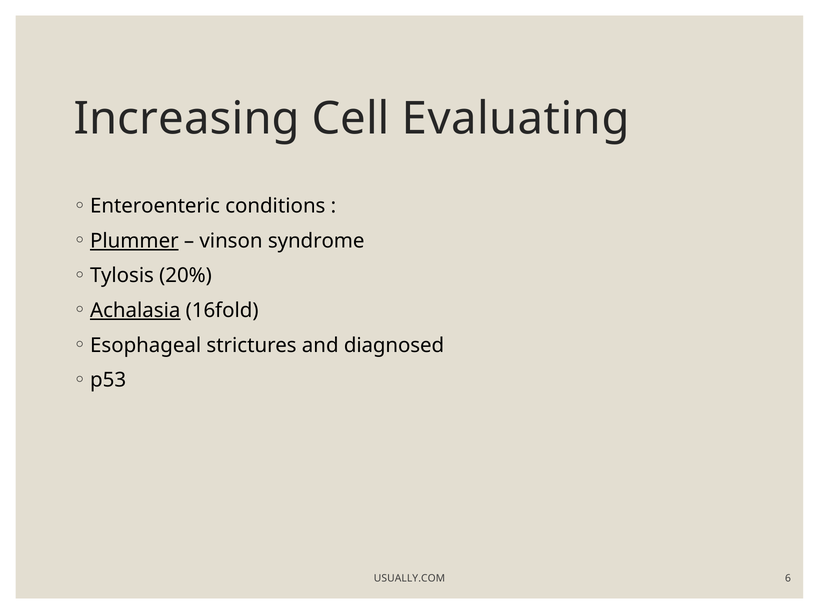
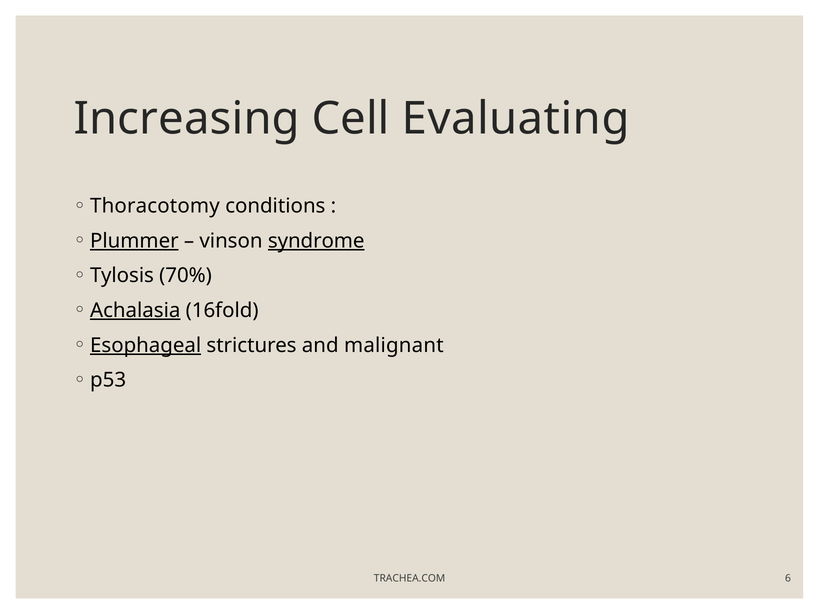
Enteroenteric: Enteroenteric -> Thoracotomy
syndrome underline: none -> present
20%: 20% -> 70%
Esophageal underline: none -> present
diagnosed: diagnosed -> malignant
USUALLY.COM: USUALLY.COM -> TRACHEA.COM
